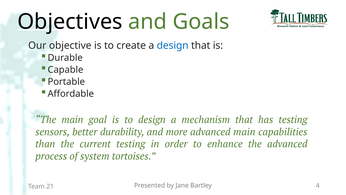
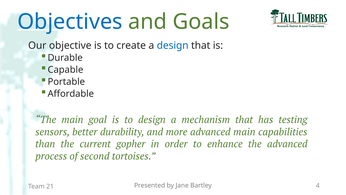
Objectives colour: black -> blue
current testing: testing -> gopher
system: system -> second
